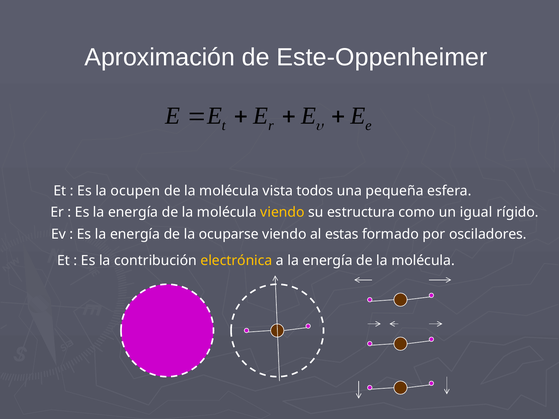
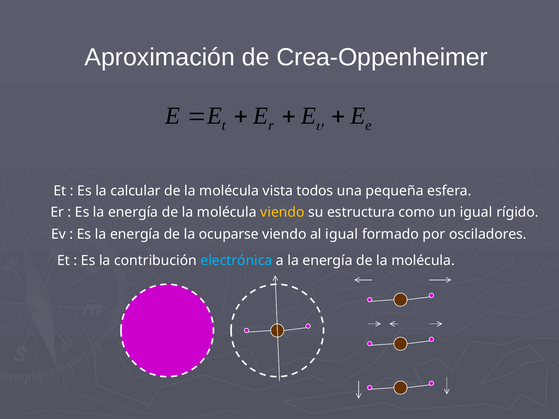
Este-Oppenheimer: Este-Oppenheimer -> Crea-Oppenheimer
ocupen: ocupen -> calcular
al estas: estas -> igual
electrónica colour: yellow -> light blue
